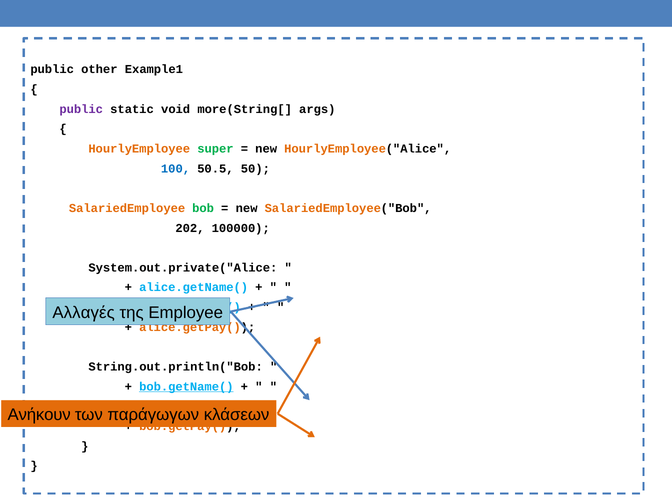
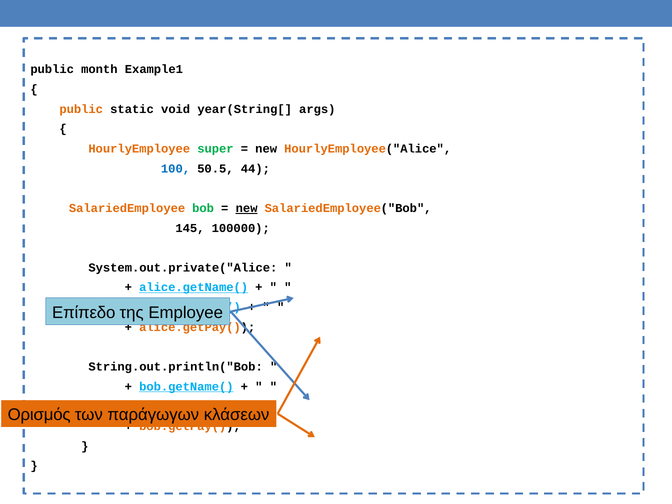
other: other -> month
public at (81, 109) colour: purple -> orange
more(String[: more(String[ -> year(String[
50: 50 -> 44
new at (247, 208) underline: none -> present
202: 202 -> 145
alice.getName( underline: none -> present
Αλλαγές: Αλλαγές -> Επίπεδο
Ανήκουν: Ανήκουν -> Ορισμός
